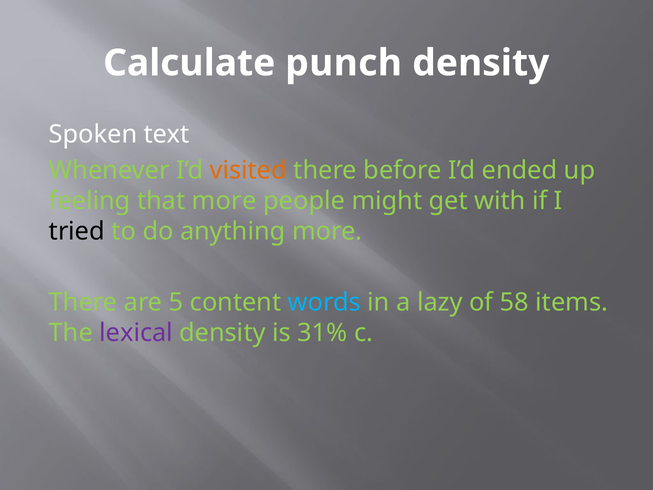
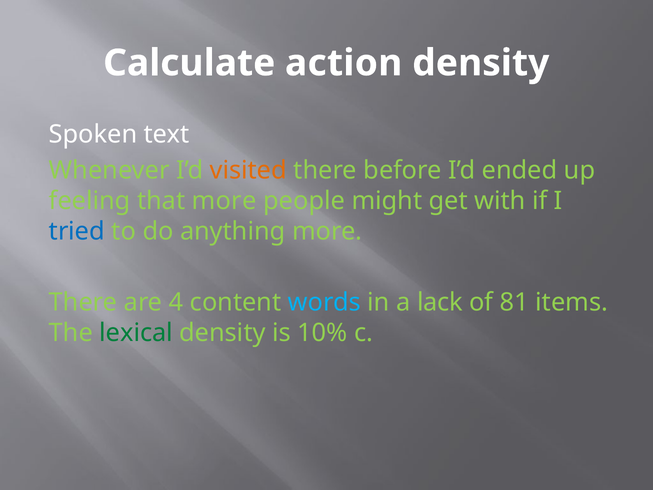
punch: punch -> action
tried colour: black -> blue
5: 5 -> 4
lazy: lazy -> lack
58: 58 -> 81
lexical colour: purple -> green
31%: 31% -> 10%
